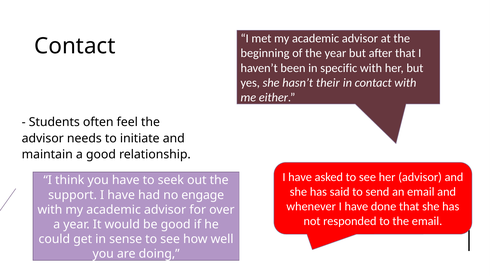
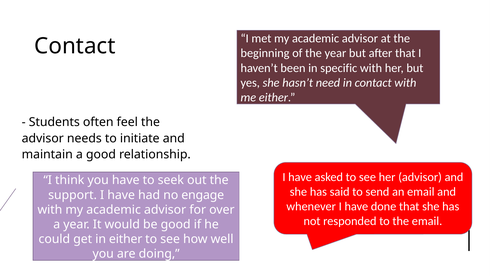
their: their -> need
in sense: sense -> either
